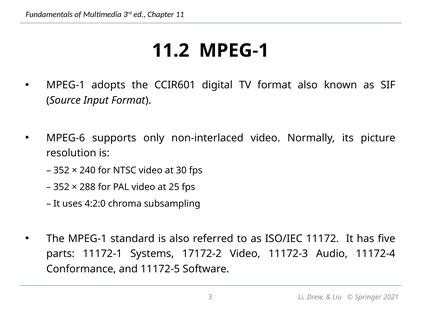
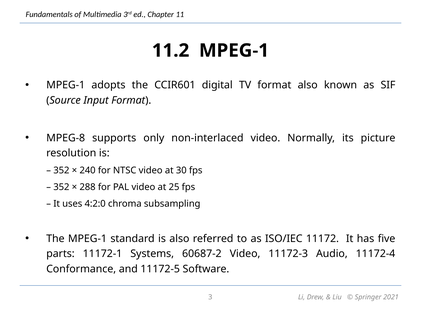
MPEG-6: MPEG-6 -> MPEG-8
17172-2: 17172-2 -> 60687-2
